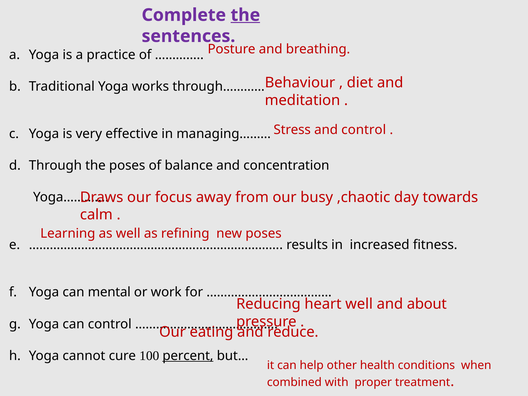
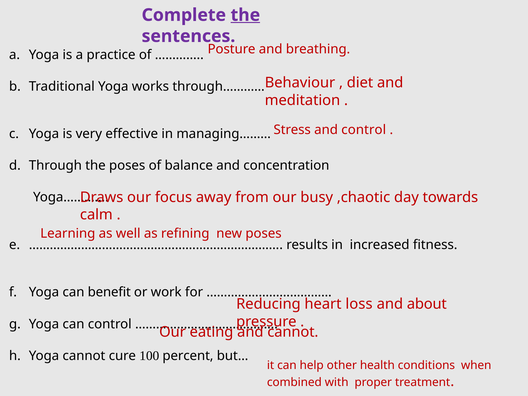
mental: mental -> benefit
heart well: well -> loss
reduce at (293, 332): reduce -> cannot
percent underline: present -> none
